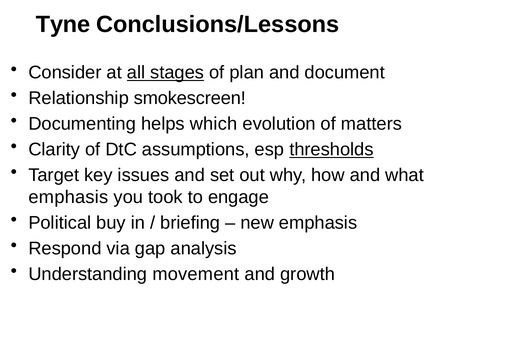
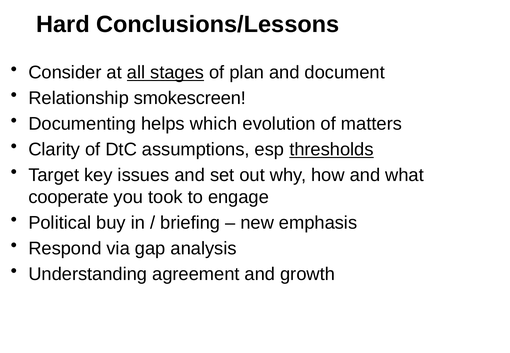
Tyne: Tyne -> Hard
emphasis at (68, 197): emphasis -> cooperate
movement: movement -> agreement
